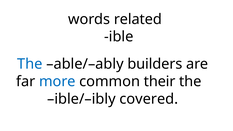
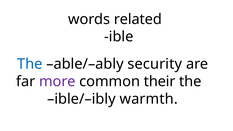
builders: builders -> security
more colour: blue -> purple
covered: covered -> warmth
